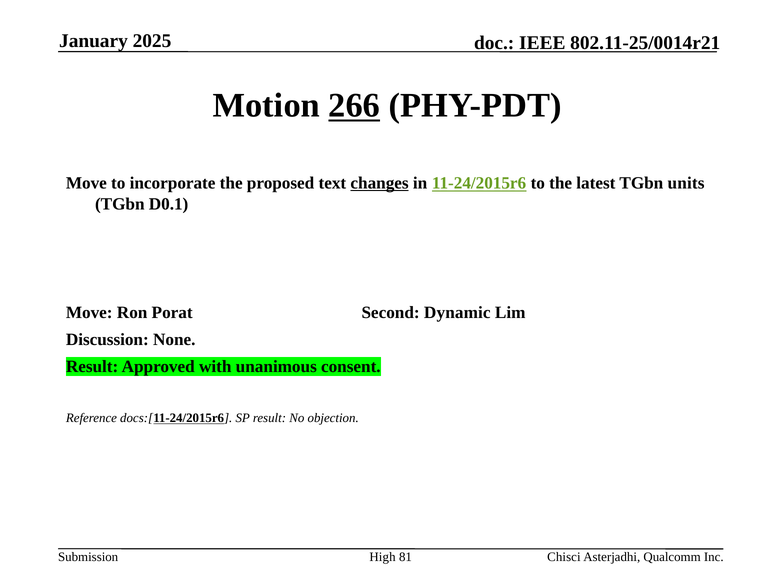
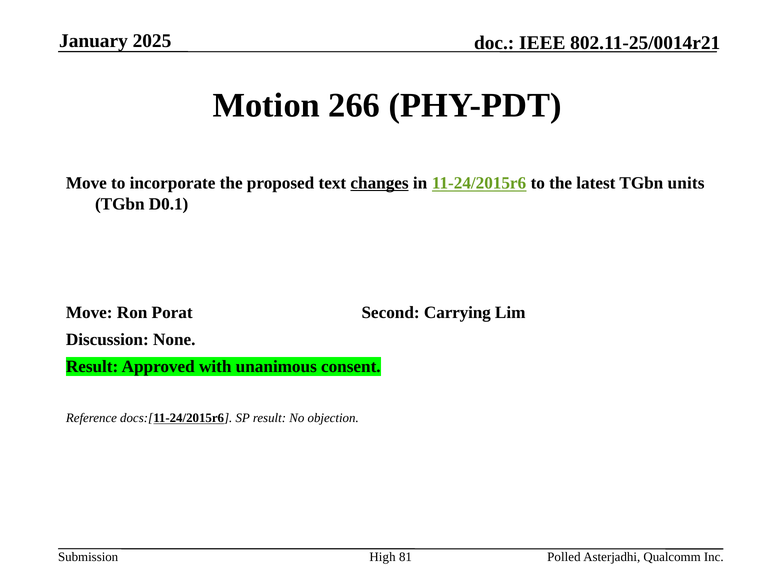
266 underline: present -> none
Dynamic: Dynamic -> Carrying
Chisci: Chisci -> Polled
